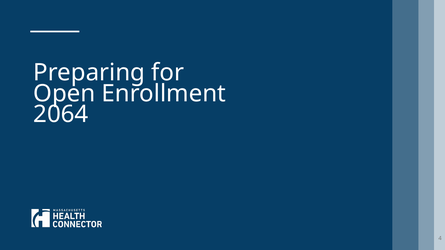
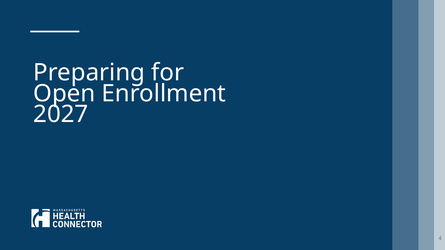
2064: 2064 -> 2027
